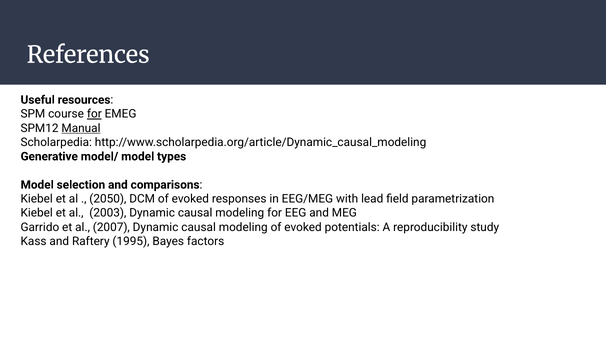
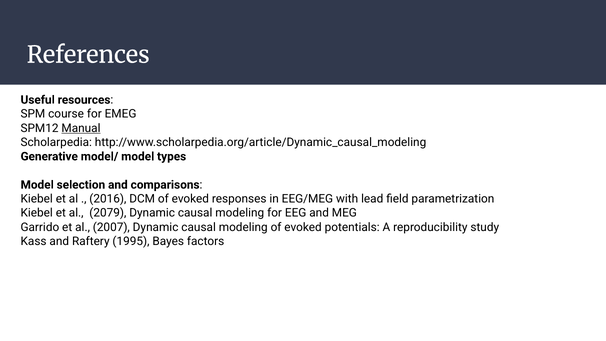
for at (94, 114) underline: present -> none
2050: 2050 -> 2016
2003: 2003 -> 2079
